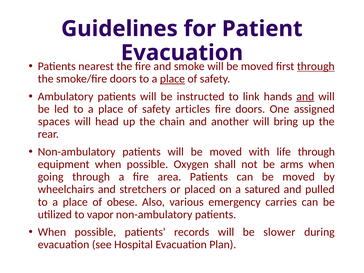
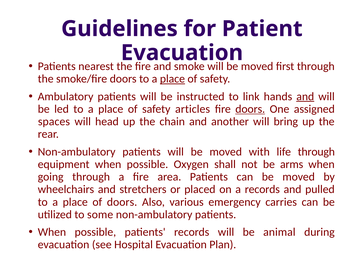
through at (316, 66) underline: present -> none
doors at (250, 109) underline: none -> present
a satured: satured -> records
of obese: obese -> doors
vapor: vapor -> some
slower: slower -> animal
